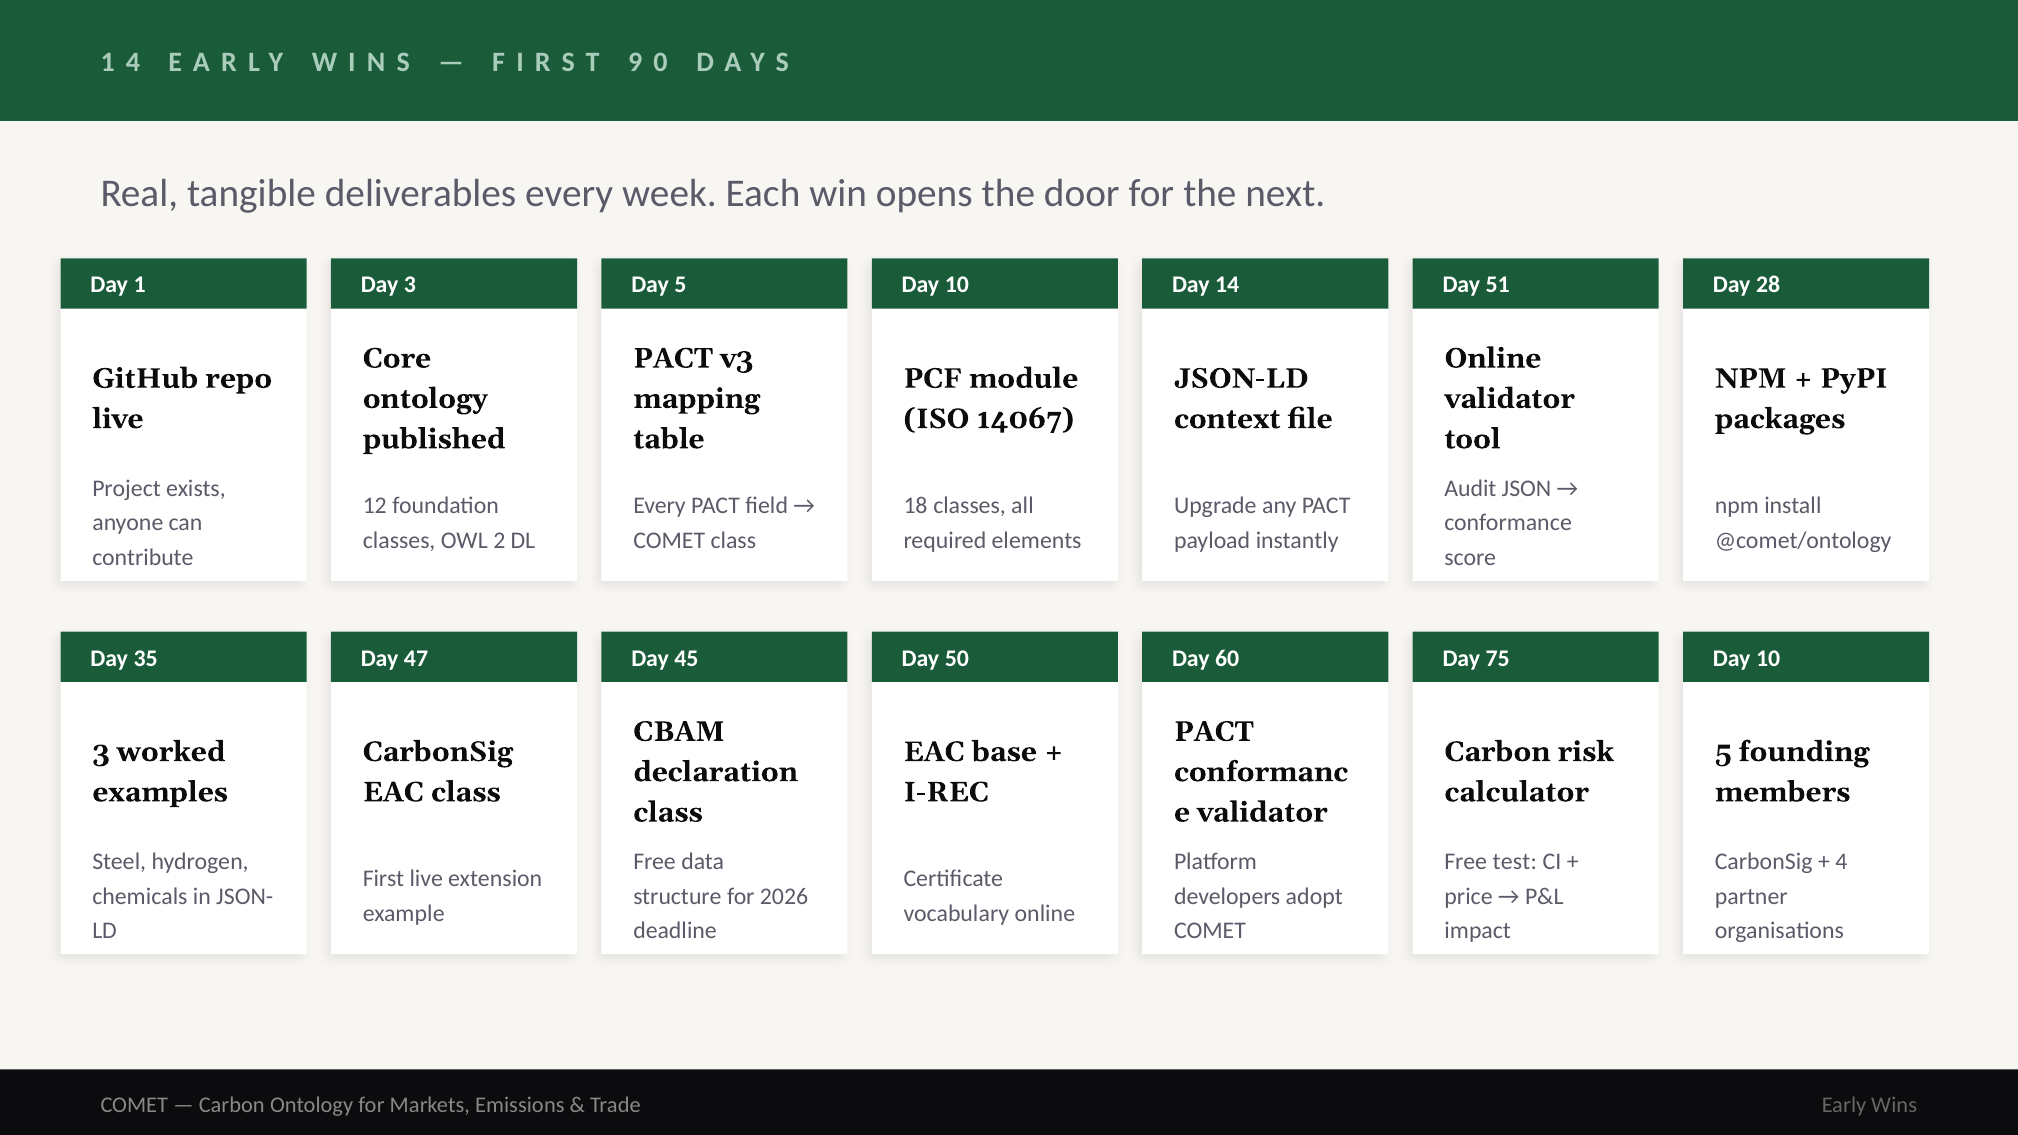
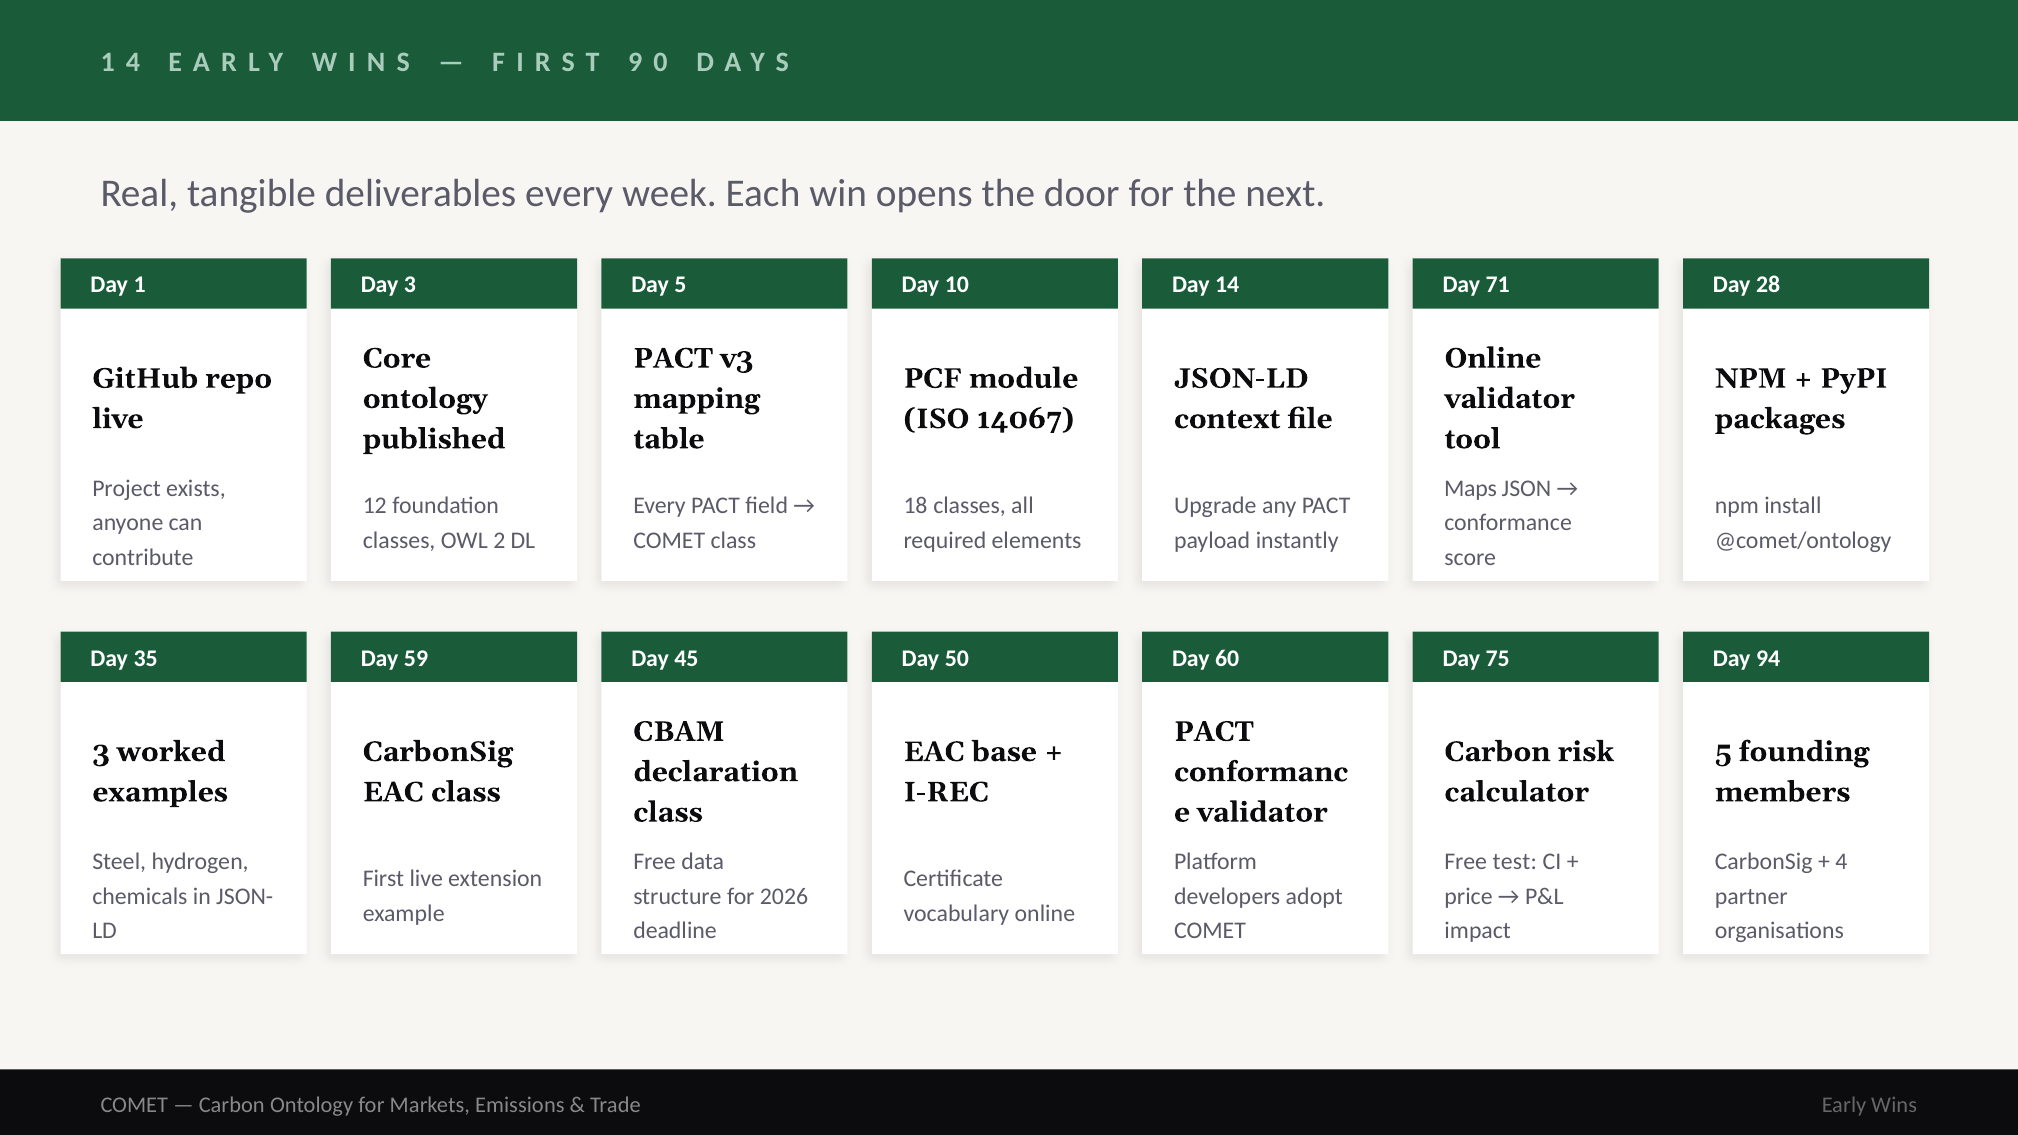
51: 51 -> 71
Audit: Audit -> Maps
47: 47 -> 59
10 at (1768, 658): 10 -> 94
